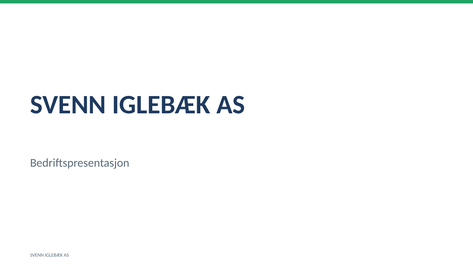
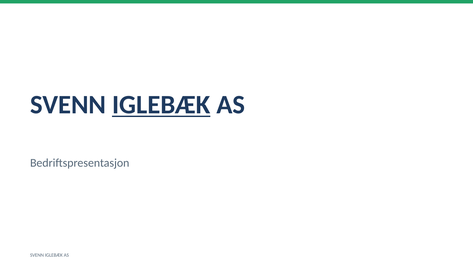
IGLEBÆK at (161, 105) underline: none -> present
